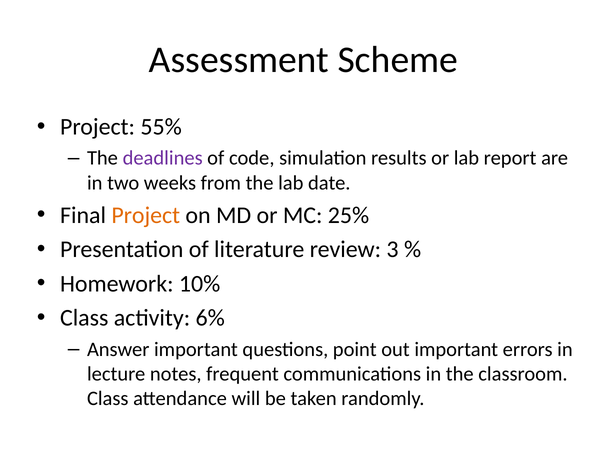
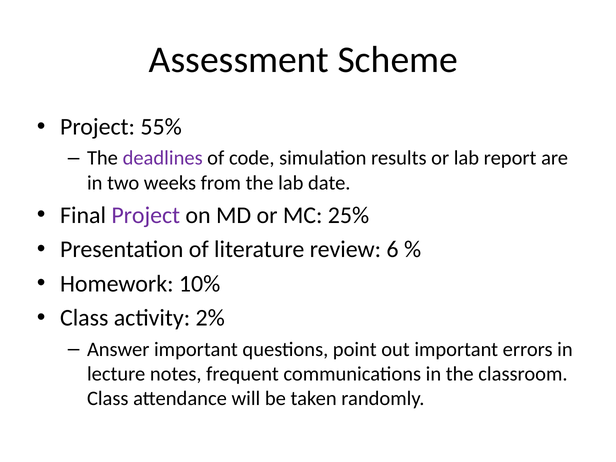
Project at (146, 215) colour: orange -> purple
3: 3 -> 6
6%: 6% -> 2%
